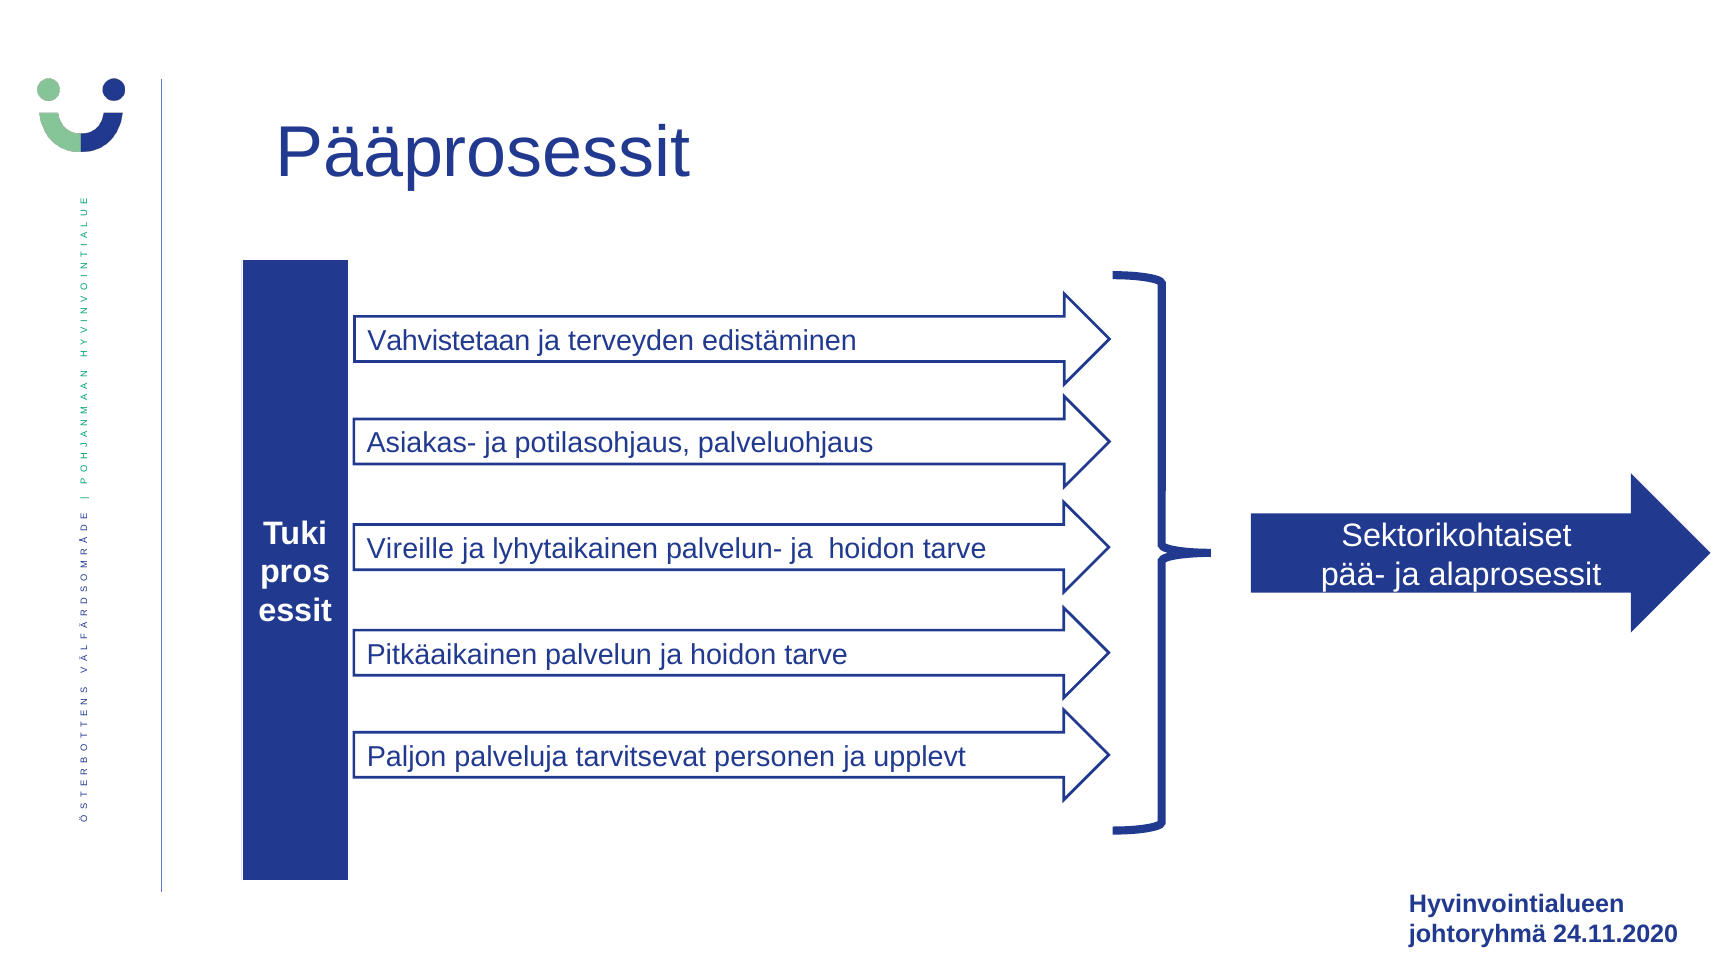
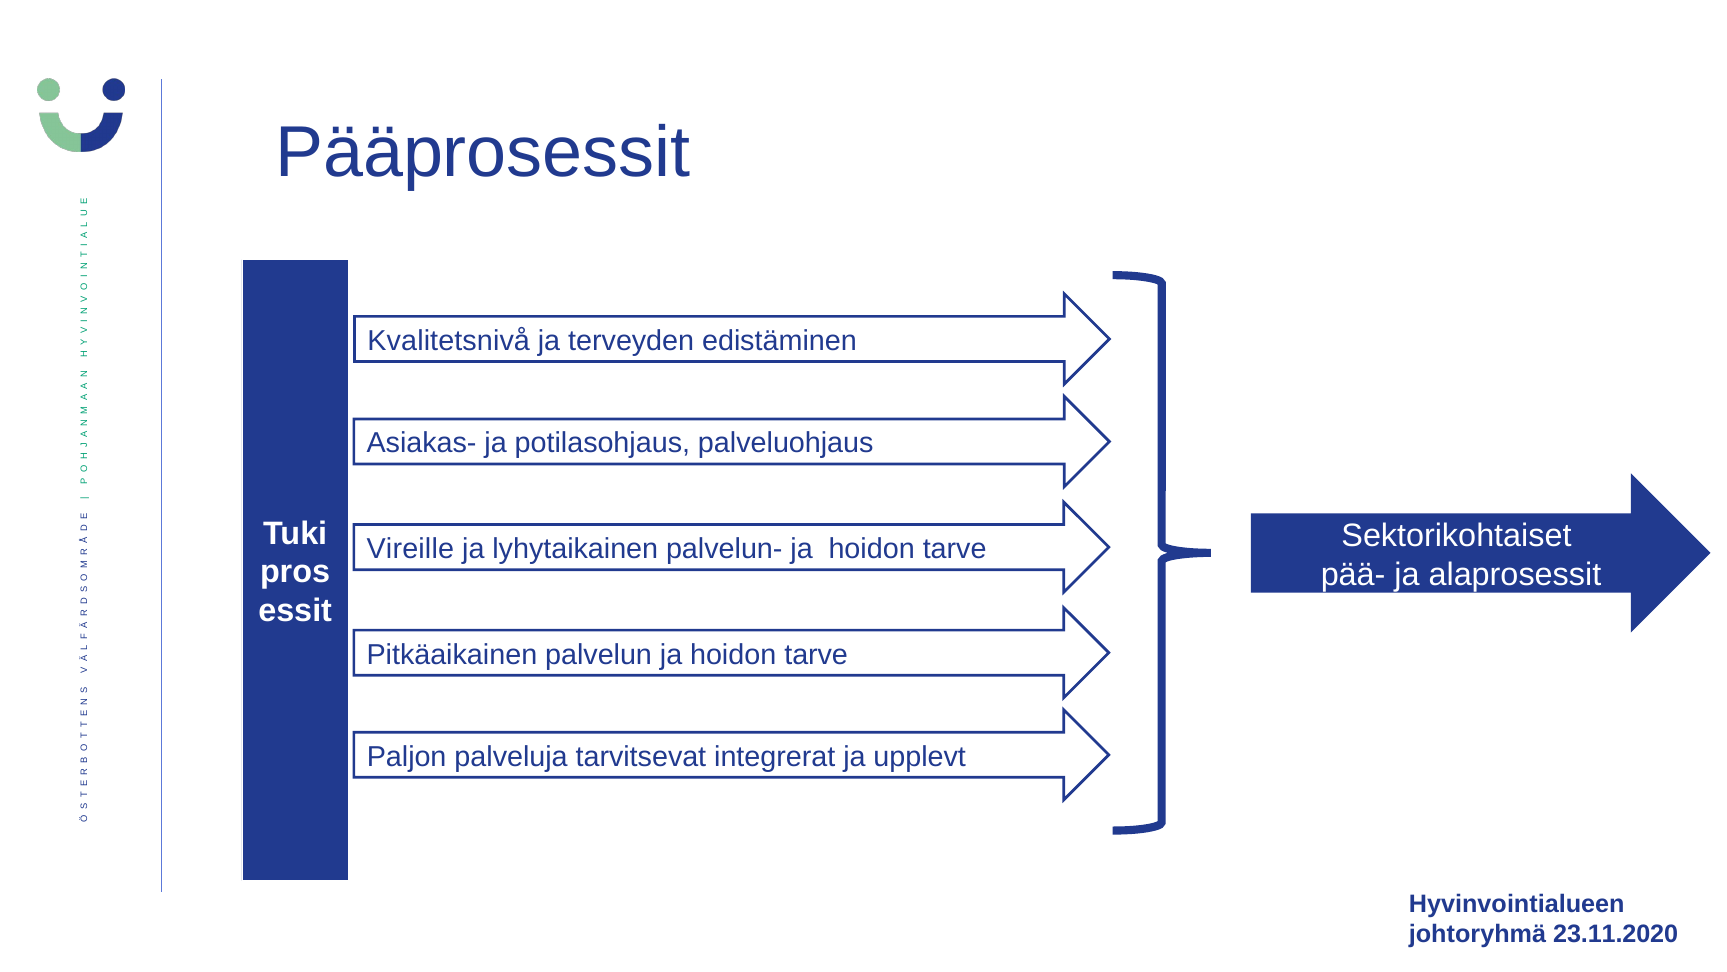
Vahvistetaan: Vahvistetaan -> Kvalitetsnivå
personen: personen -> integrerat
24.11.2020: 24.11.2020 -> 23.11.2020
